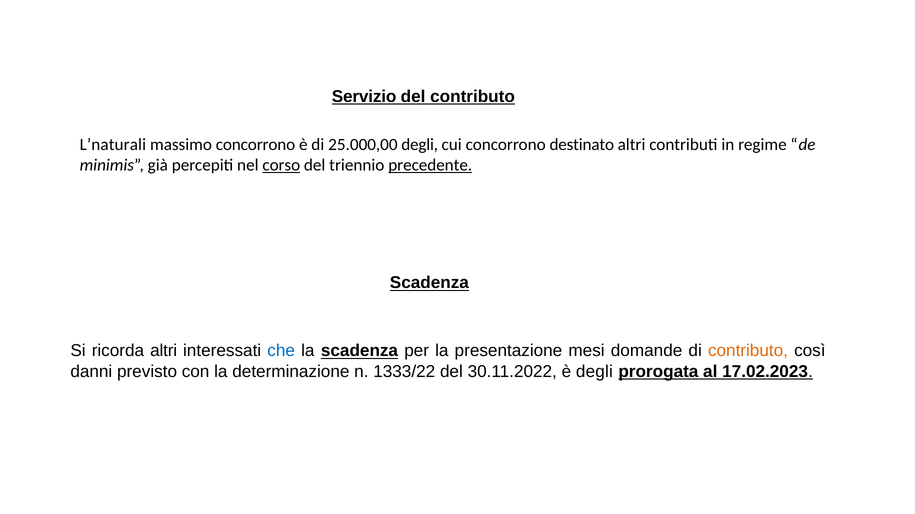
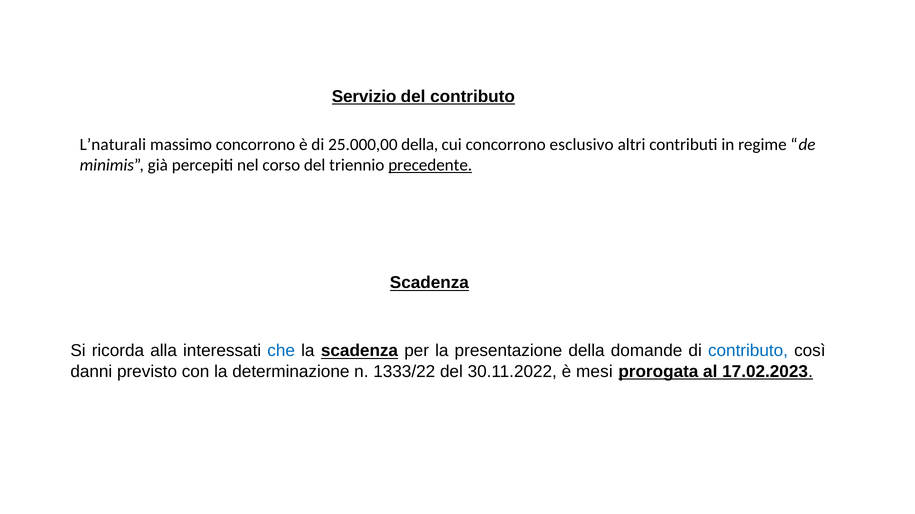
25.000,00 degli: degli -> della
destinato: destinato -> esclusivo
corso underline: present -> none
ricorda altri: altri -> alla
presentazione mesi: mesi -> della
contributo at (748, 351) colour: orange -> blue
è degli: degli -> mesi
